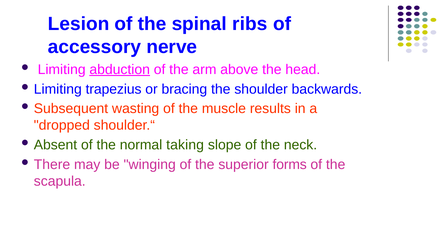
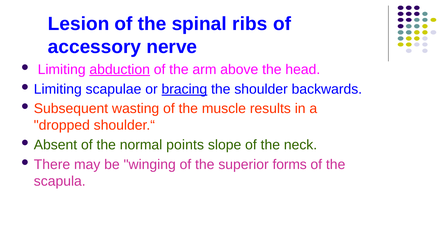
trapezius: trapezius -> scapulae
bracing underline: none -> present
taking: taking -> points
